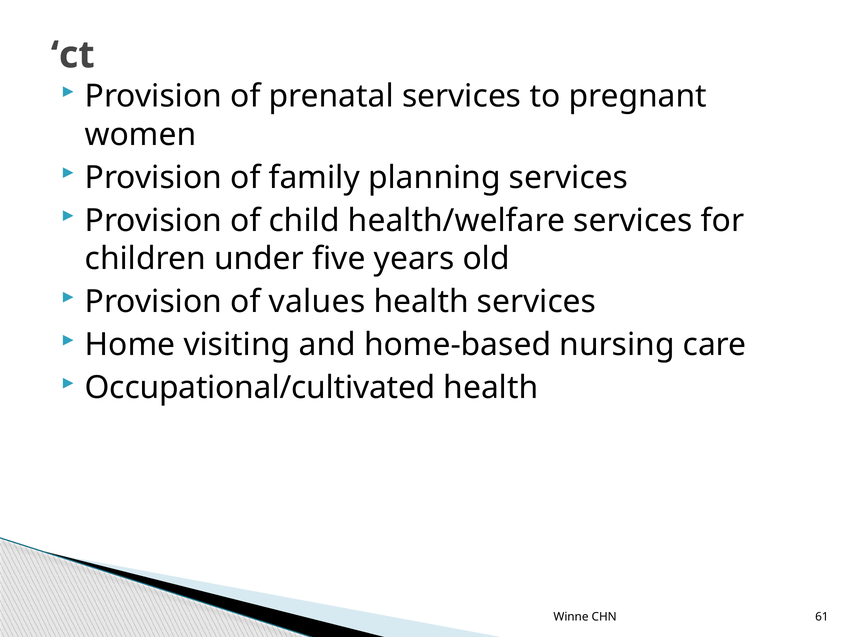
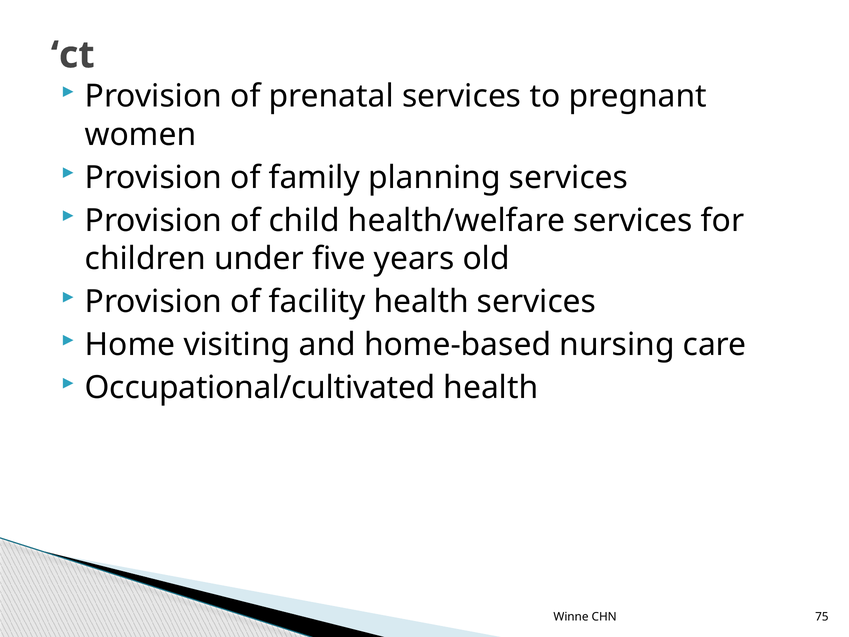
values: values -> facility
61: 61 -> 75
